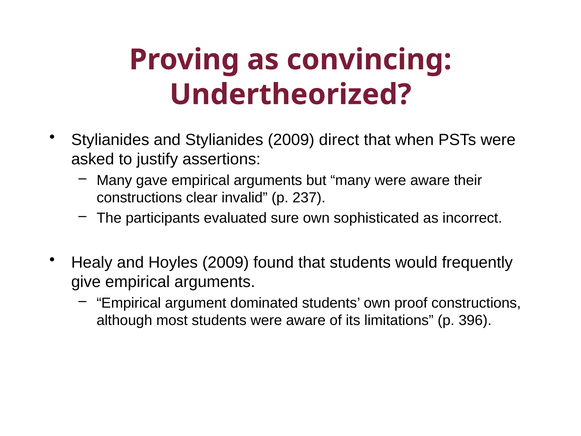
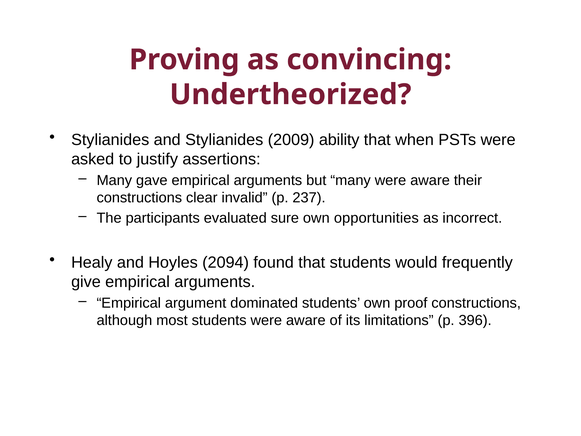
direct: direct -> ability
sophisticated: sophisticated -> opportunities
Hoyles 2009: 2009 -> 2094
